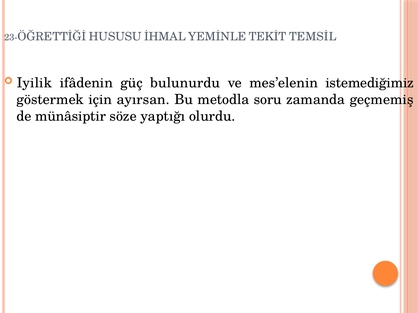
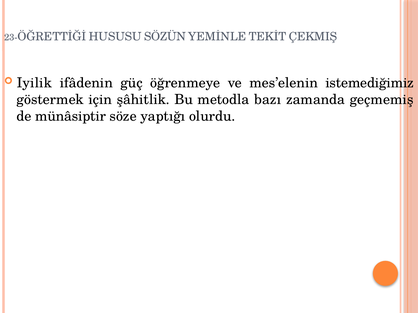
İHMAL: İHMAL -> SÖZÜN
TEMSİL: TEMSİL -> ÇEKMIŞ
bulunurdu: bulunurdu -> öğrenmeye
ayırsan: ayırsan -> şâhitlik
soru: soru -> bazı
